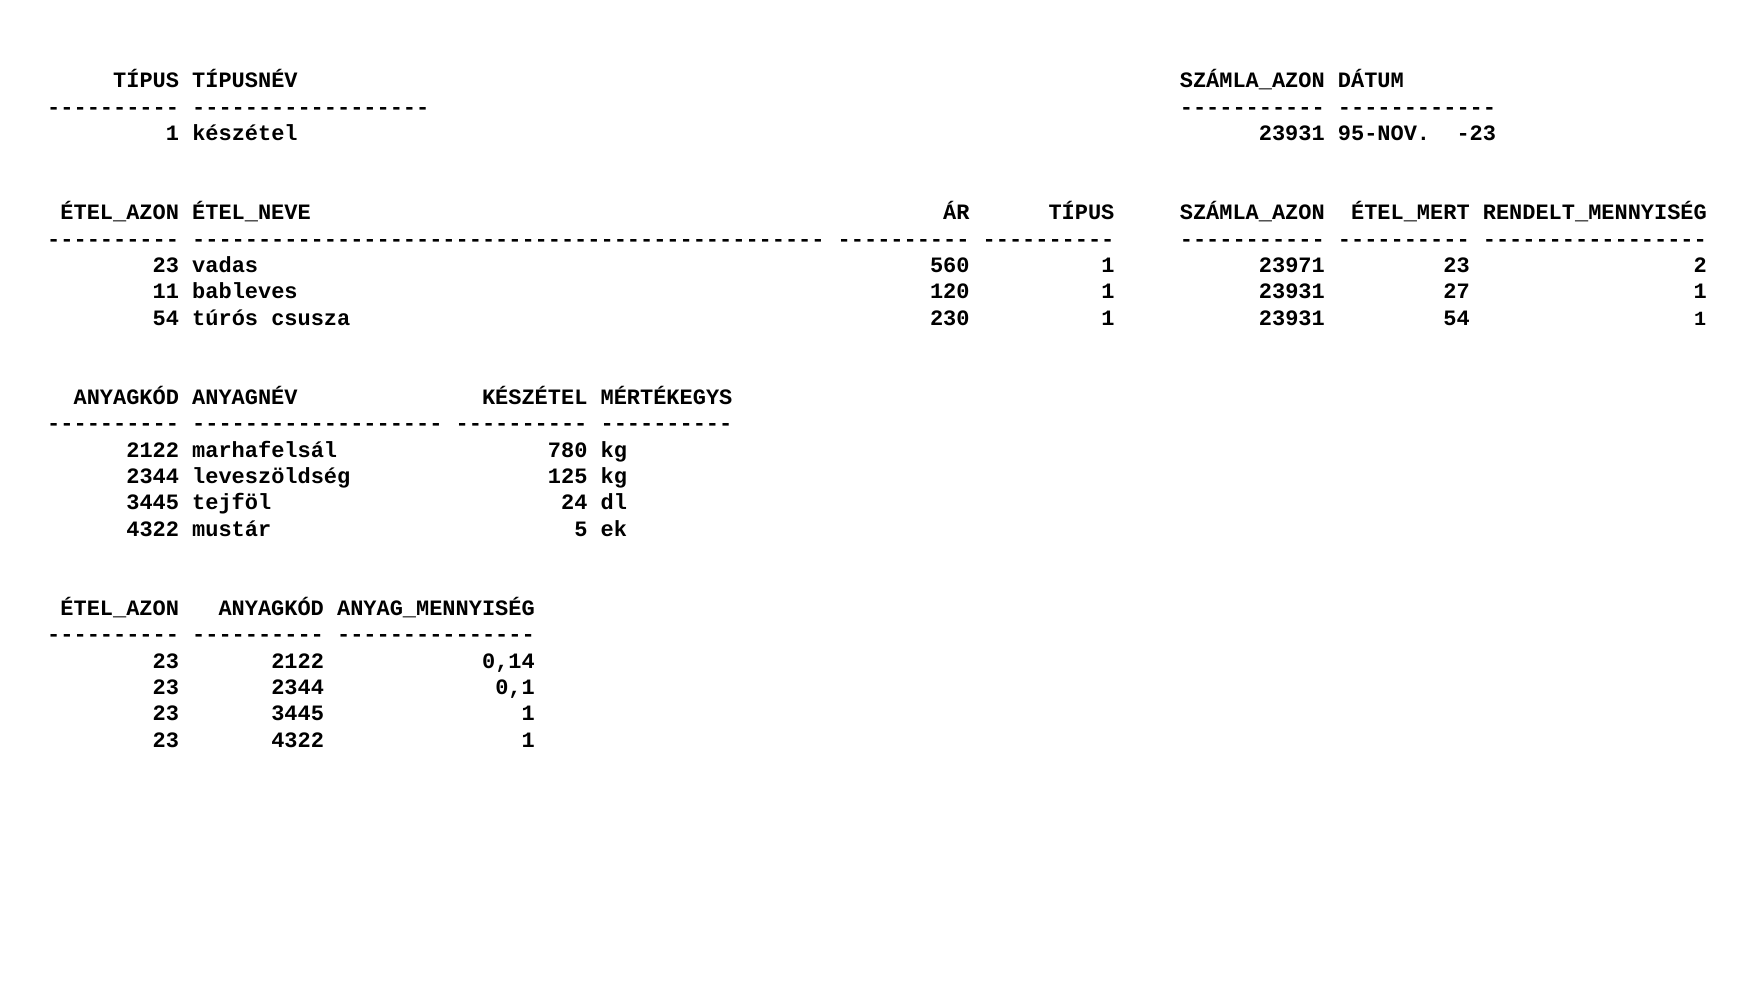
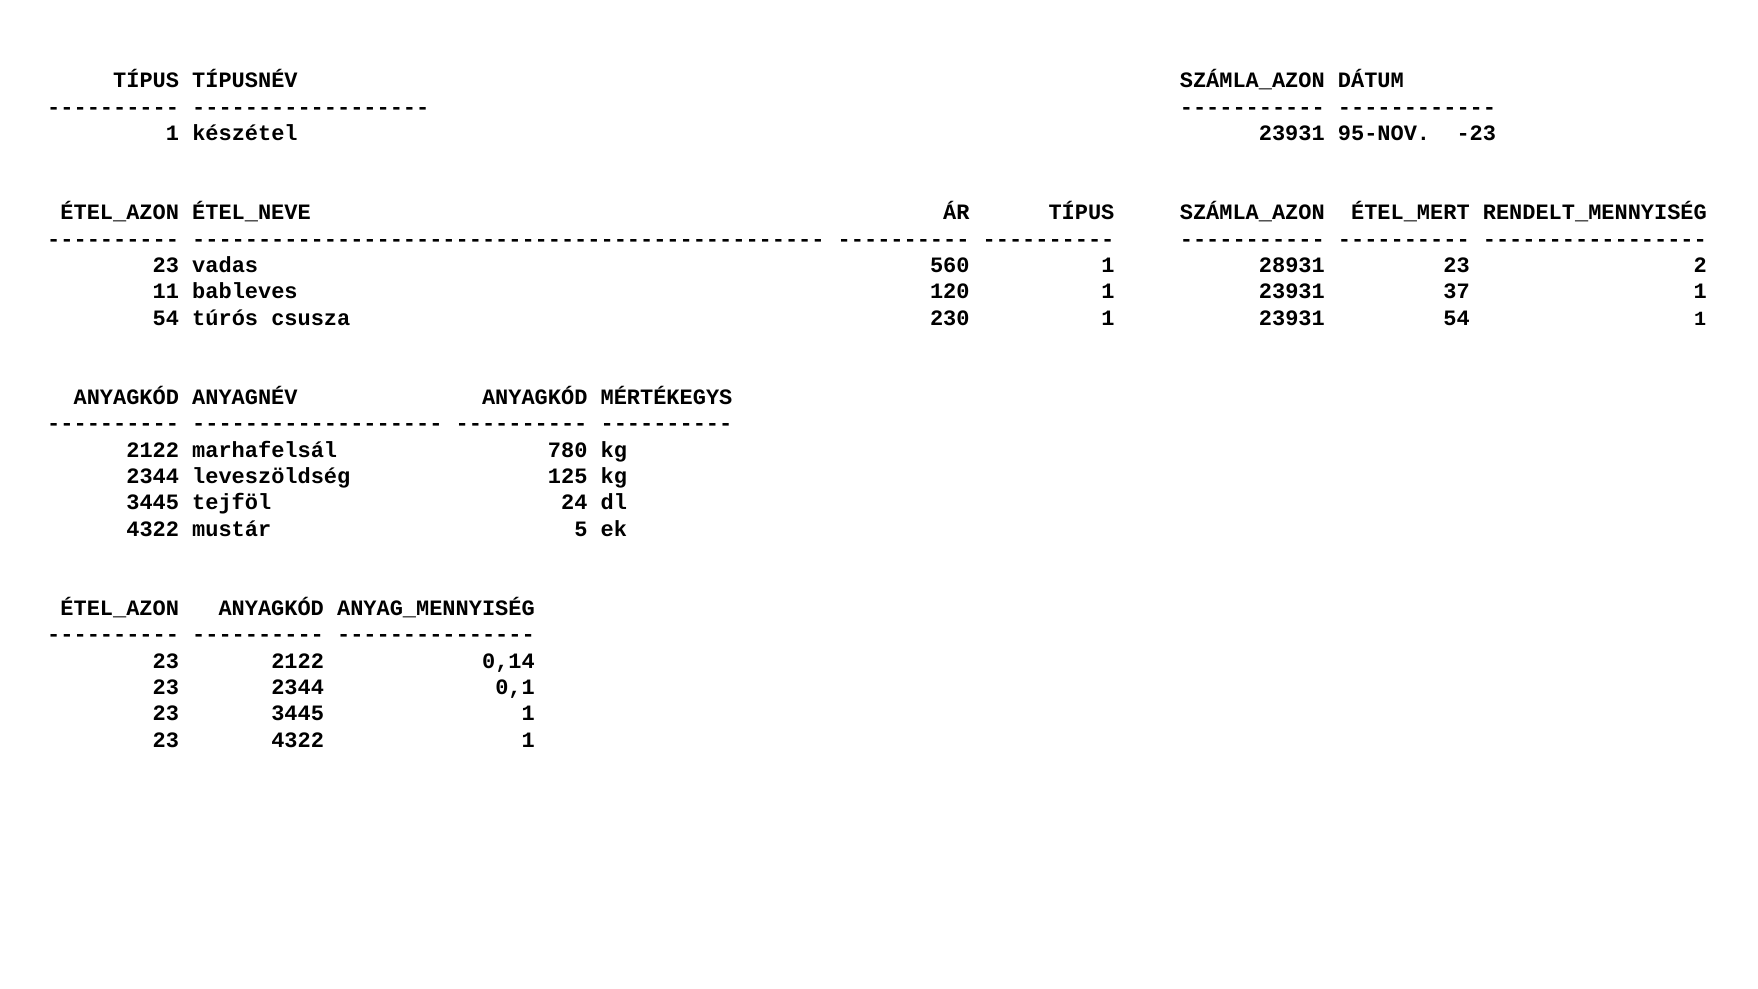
23971: 23971 -> 28931
27: 27 -> 37
ANYAGNÉV KÉSZÉTEL: KÉSZÉTEL -> ANYAGKÓD
